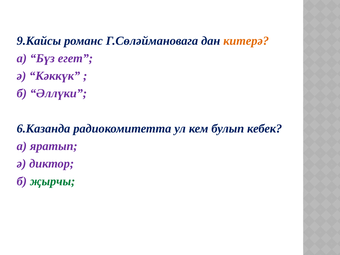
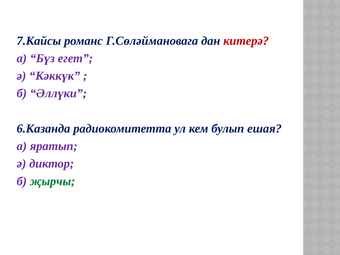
9.Кайсы: 9.Кайсы -> 7.Кайсы
китерә colour: orange -> red
кебек: кебек -> ешая
